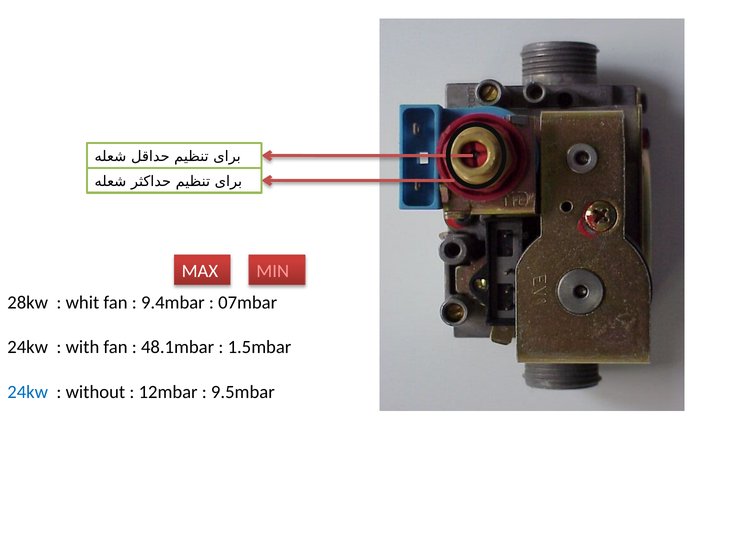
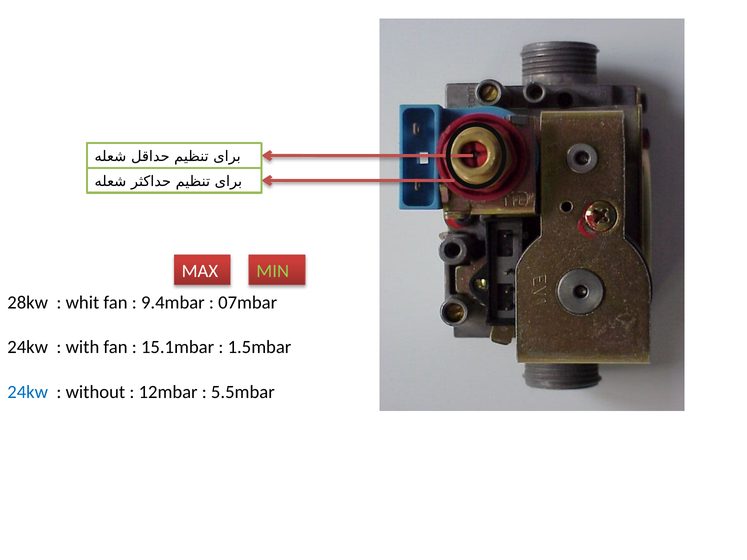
MIN colour: pink -> light green
48.1mbar: 48.1mbar -> 15.1mbar
9.5mbar: 9.5mbar -> 5.5mbar
